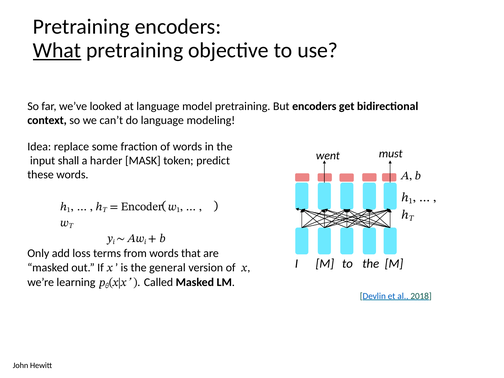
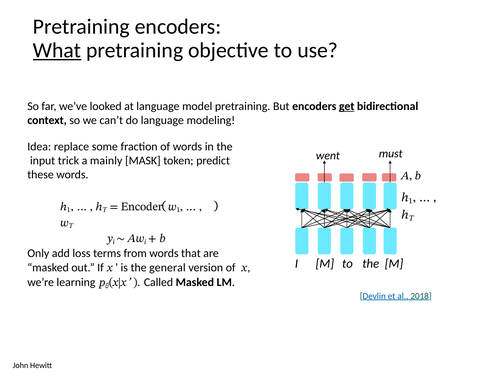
get underline: none -> present
shall: shall -> trick
harder: harder -> mainly
